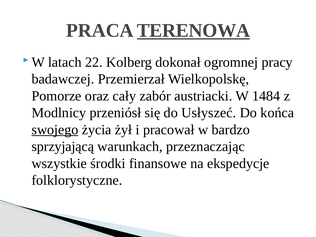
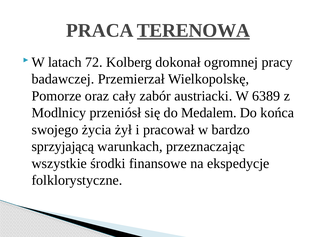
22: 22 -> 72
1484: 1484 -> 6389
Usłyszeć: Usłyszeć -> Medalem
swojego underline: present -> none
